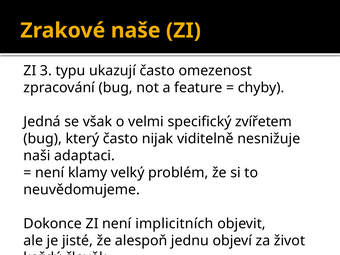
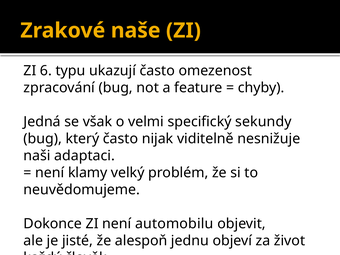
3: 3 -> 6
zvířetem: zvířetem -> sekundy
implicitních: implicitních -> automobilu
